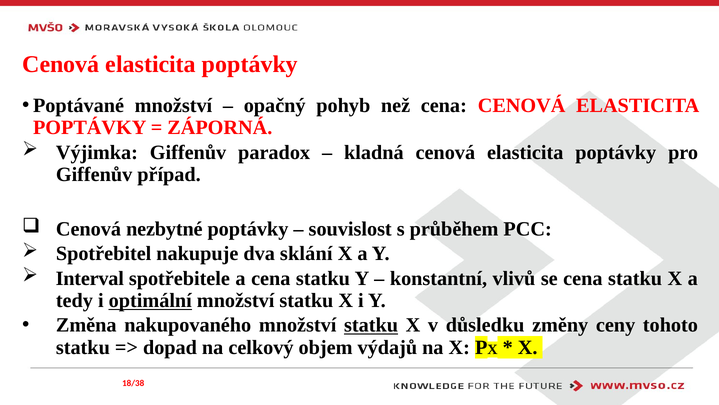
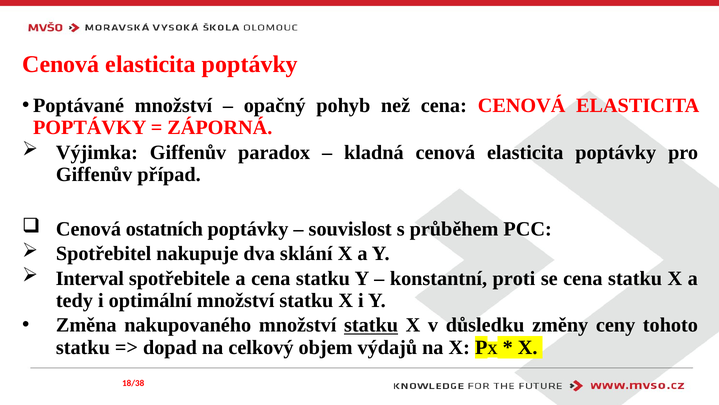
nezbytné: nezbytné -> ostatních
vlivů: vlivů -> proti
optimální underline: present -> none
